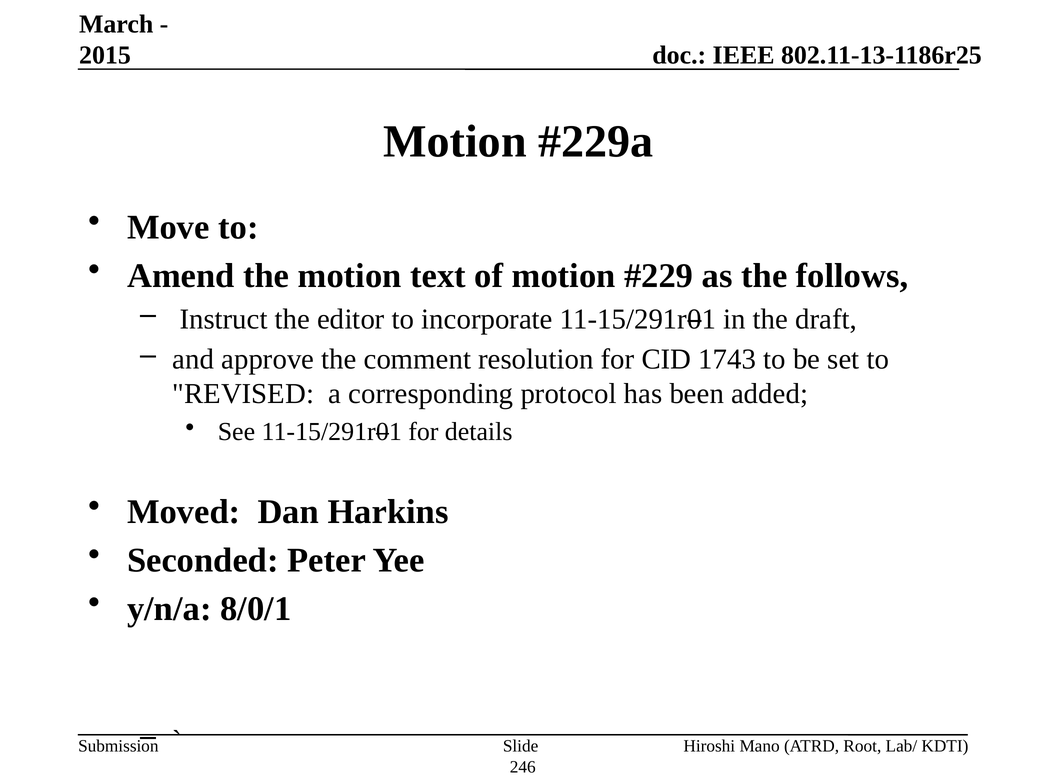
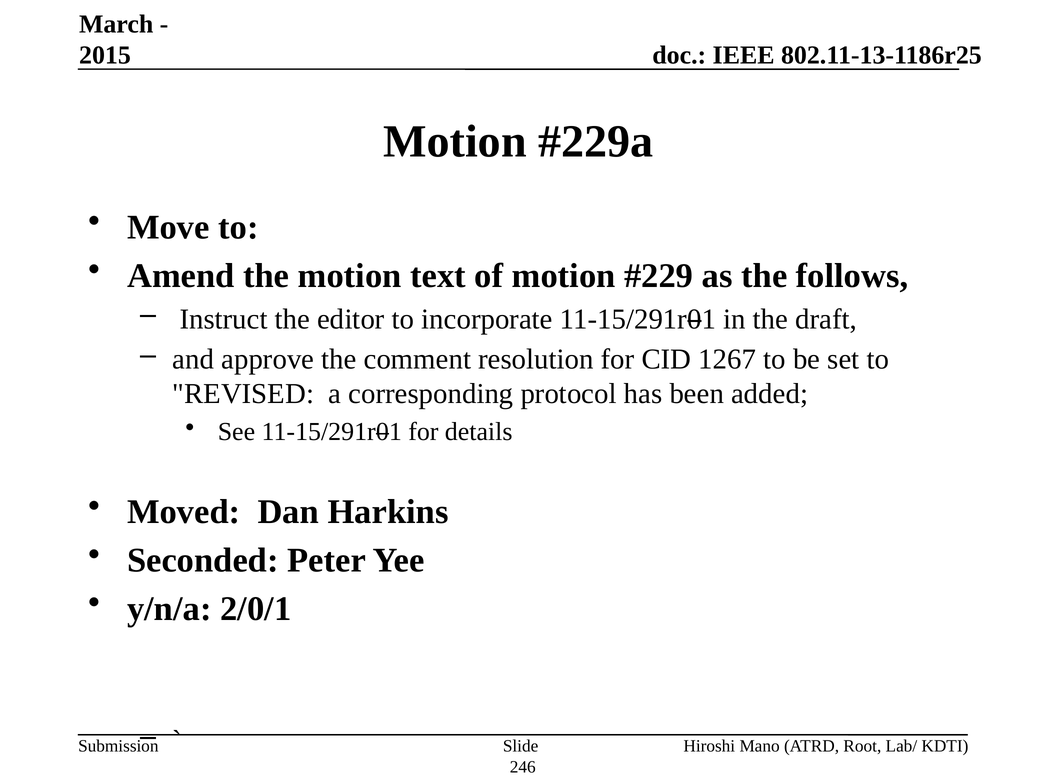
1743: 1743 -> 1267
8/0/1: 8/0/1 -> 2/0/1
